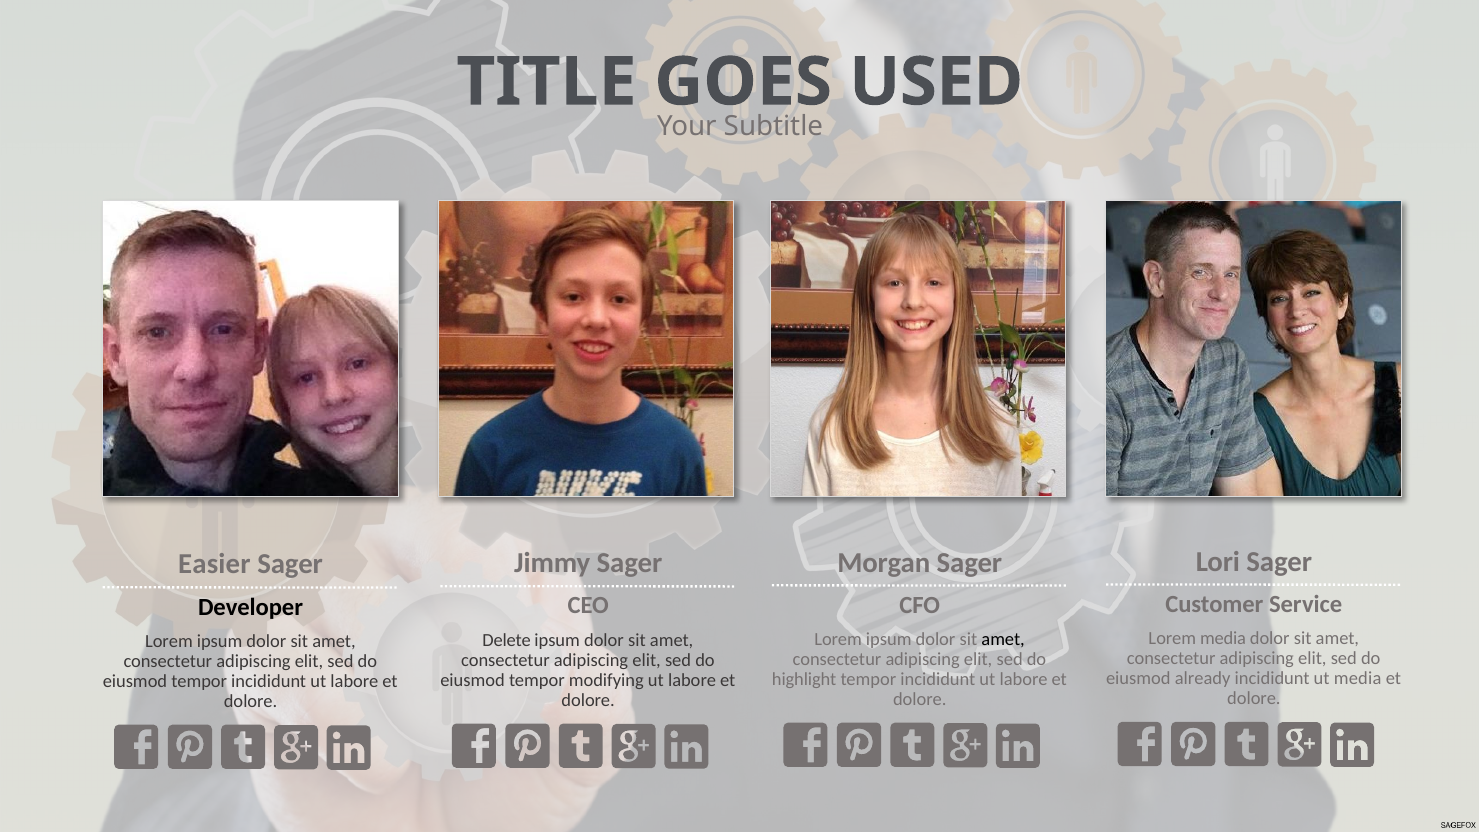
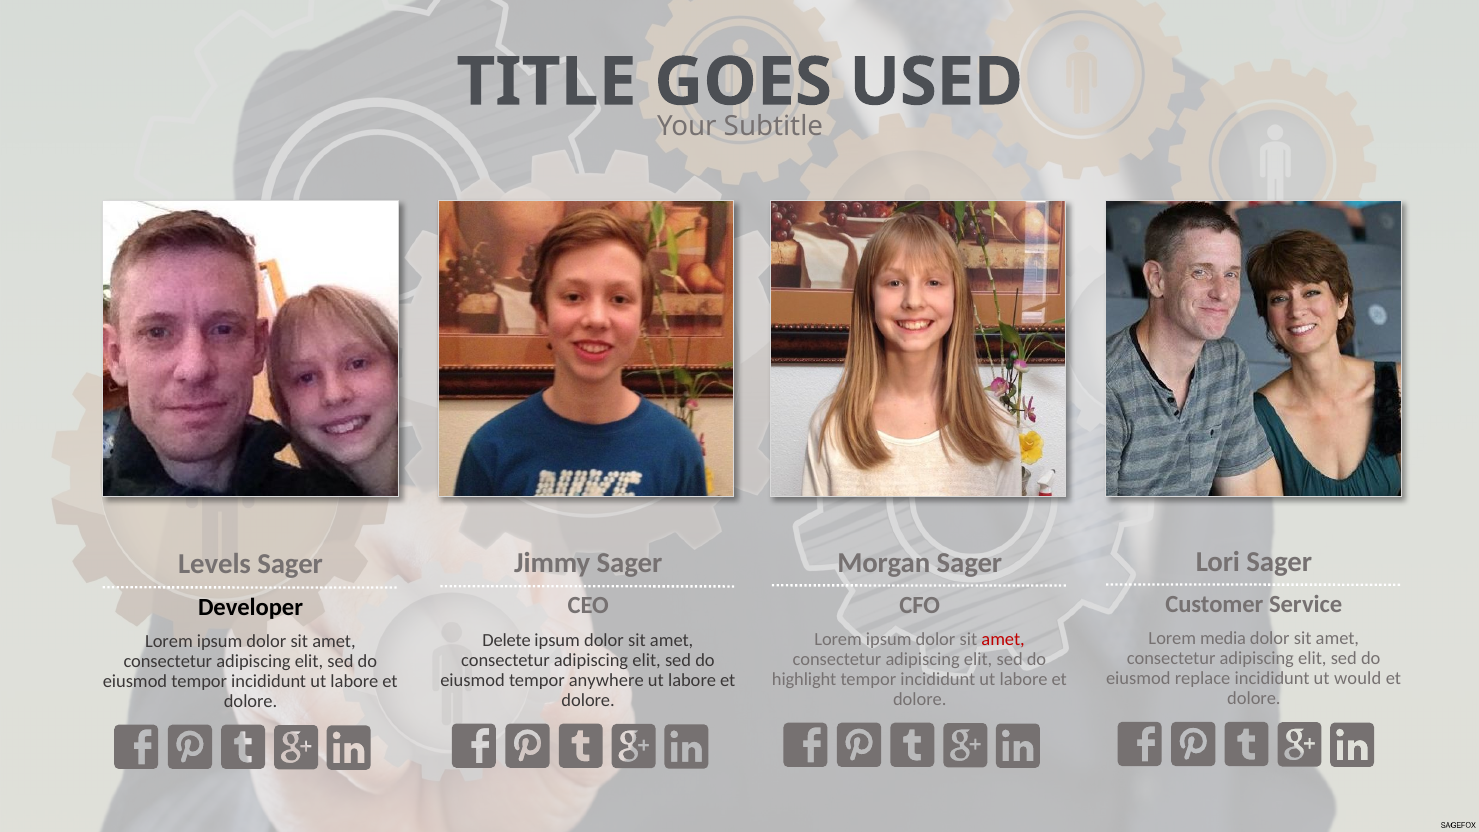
Easier: Easier -> Levels
amet at (1003, 640) colour: black -> red
already: already -> replace
ut media: media -> would
modifying: modifying -> anywhere
